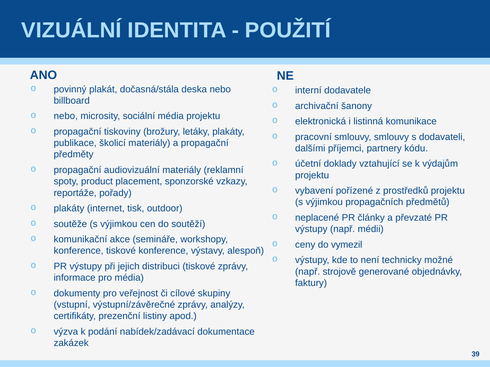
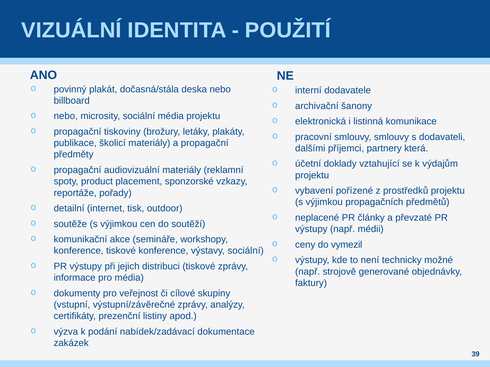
kódu: kódu -> která
plakáty at (69, 209): plakáty -> detailní
výstavy alespoň: alespoň -> sociální
